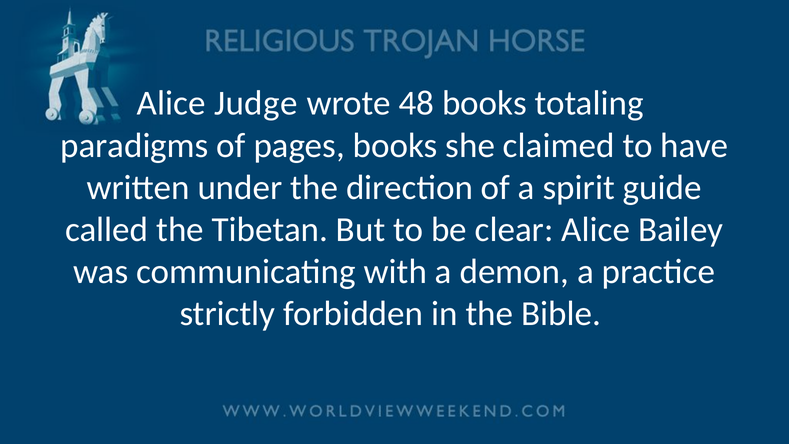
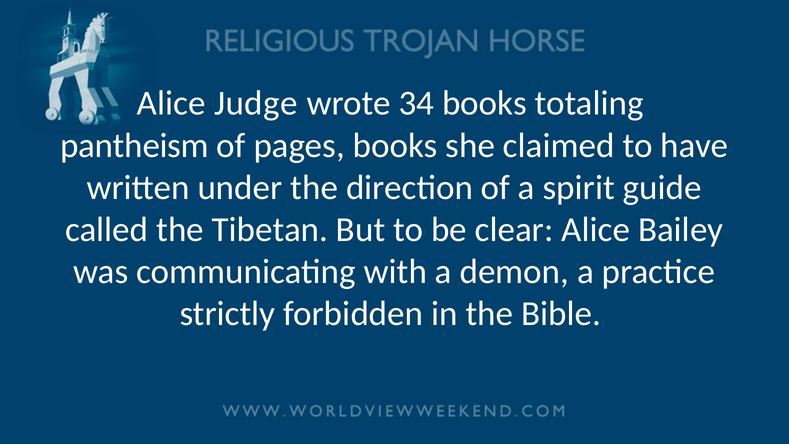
48: 48 -> 34
paradigms: paradigms -> pantheism
